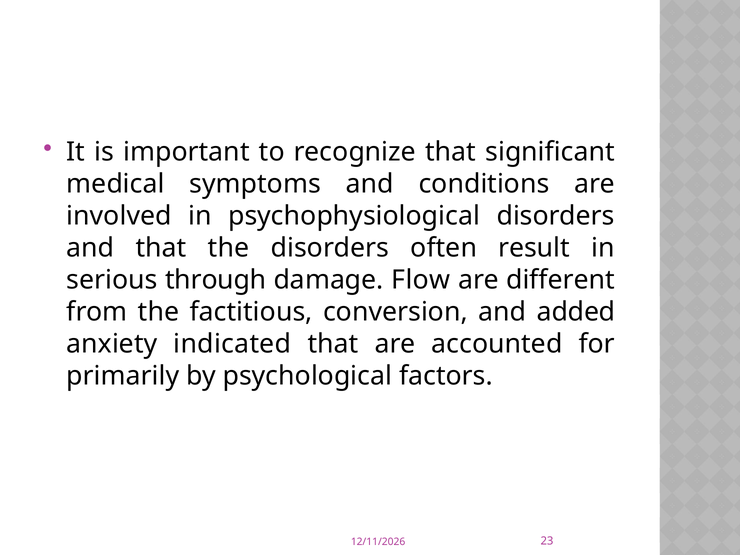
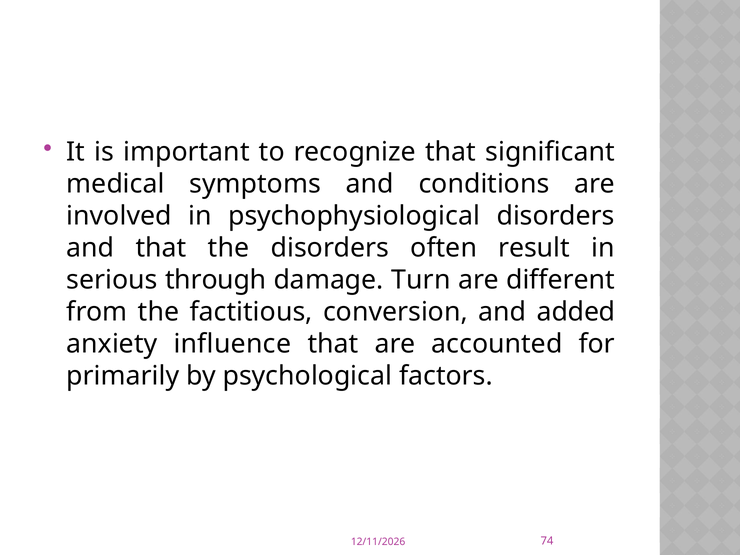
Flow: Flow -> Turn
indicated: indicated -> influence
23: 23 -> 74
